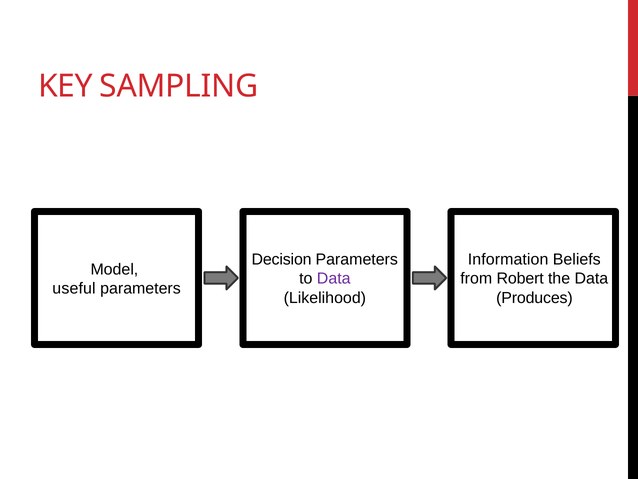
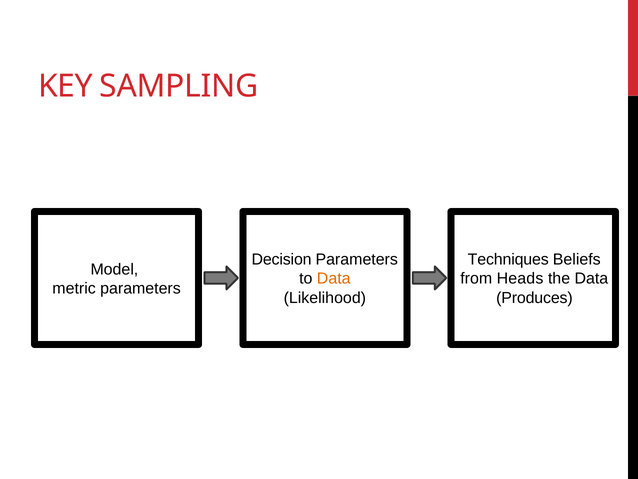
Information: Information -> Techniques
Data at (334, 278) colour: purple -> orange
Robert: Robert -> Heads
useful: useful -> metric
